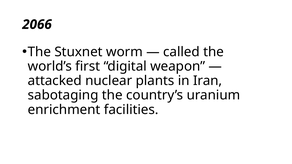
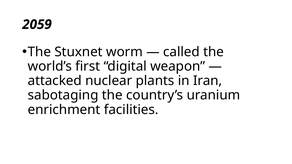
2066: 2066 -> 2059
